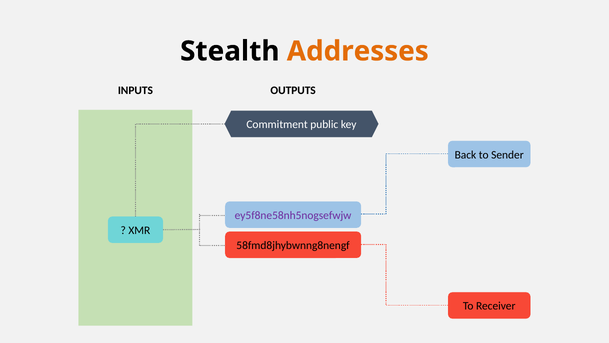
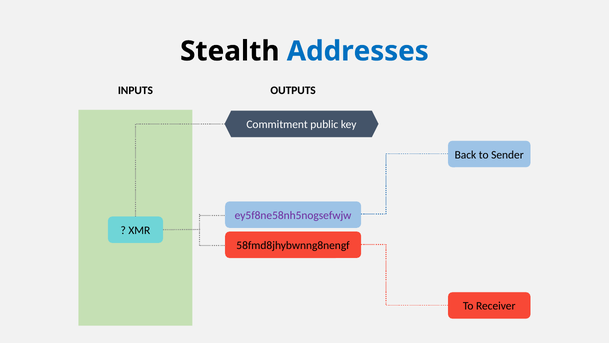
Addresses colour: orange -> blue
